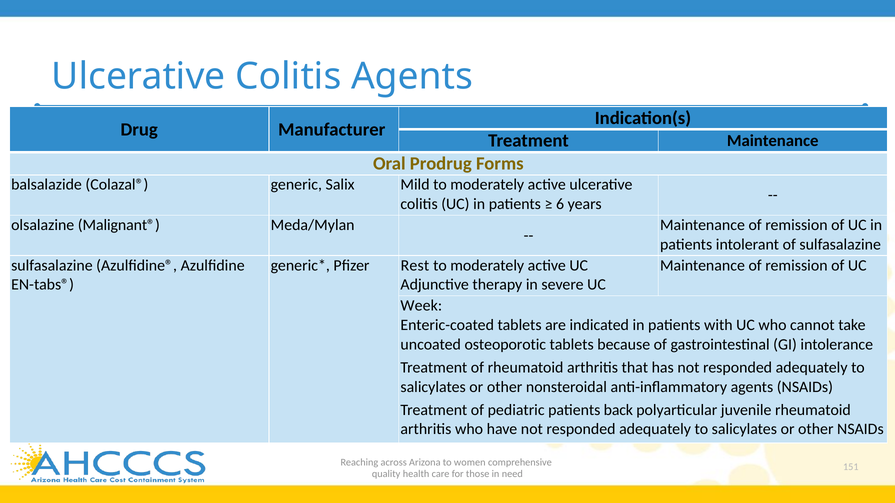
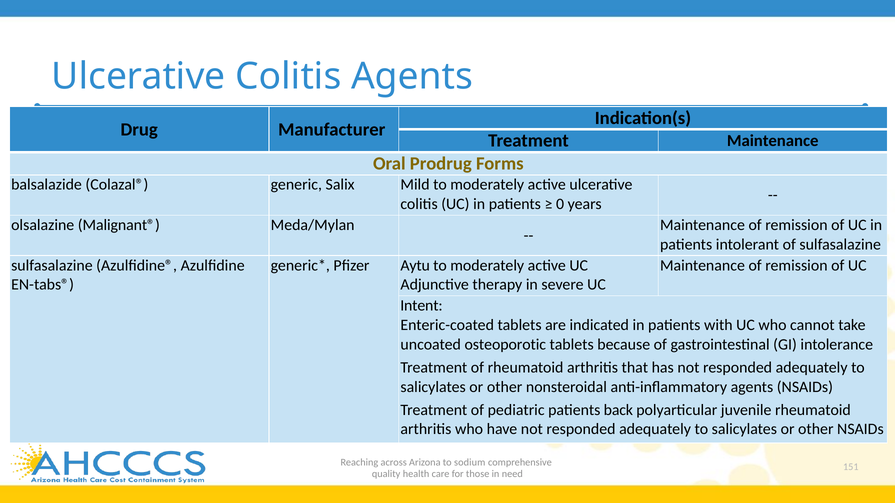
6: 6 -> 0
Rest: Rest -> Aytu
Week: Week -> Intent
women: women -> sodium
